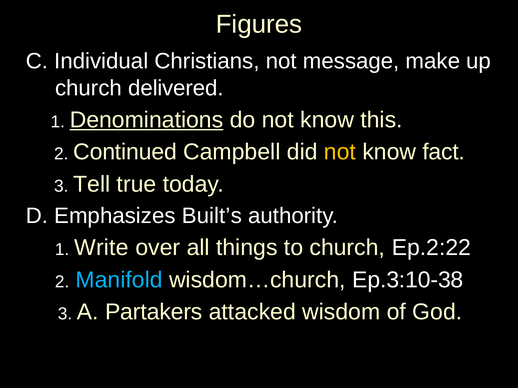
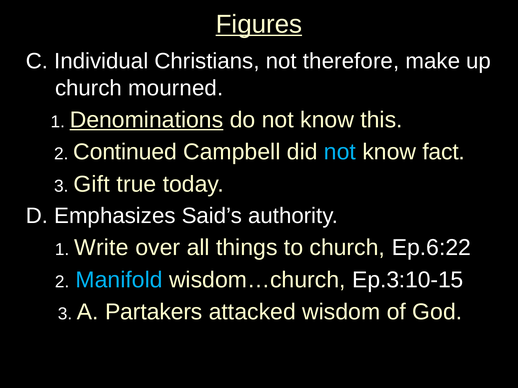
Figures underline: none -> present
message: message -> therefore
delivered: delivered -> mourned
not at (340, 152) colour: yellow -> light blue
Tell: Tell -> Gift
Built’s: Built’s -> Said’s
Ep.2:22: Ep.2:22 -> Ep.6:22
Ep.3:10-38: Ep.3:10-38 -> Ep.3:10-15
